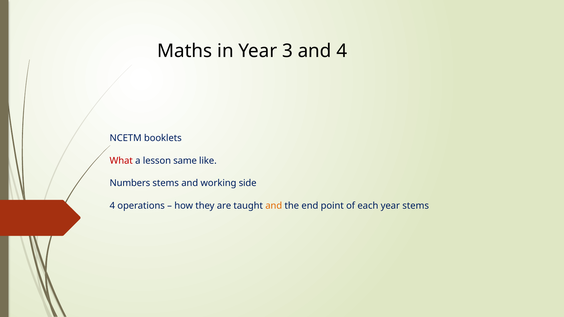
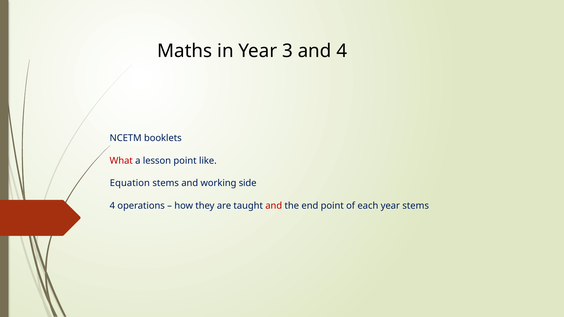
lesson same: same -> point
Numbers: Numbers -> Equation
and at (274, 206) colour: orange -> red
